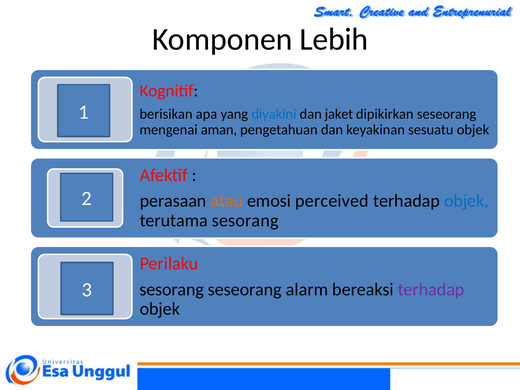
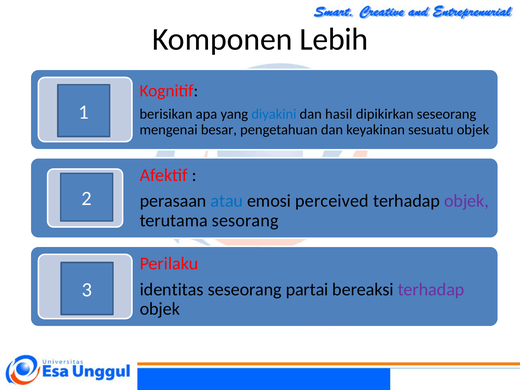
jaket: jaket -> hasil
aman: aman -> besar
atau colour: orange -> blue
objek at (466, 201) colour: blue -> purple
sesorang at (172, 290): sesorang -> identitas
alarm: alarm -> partai
